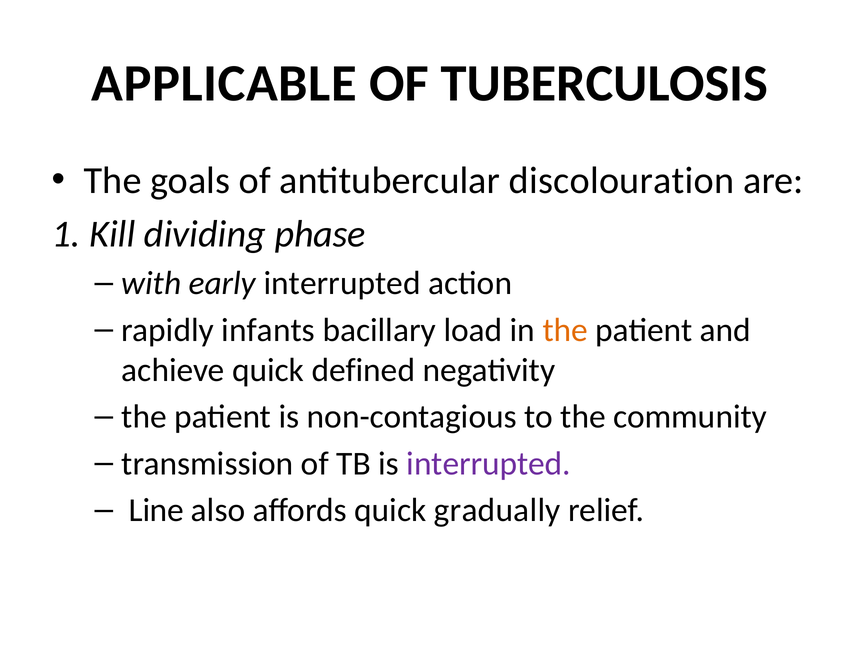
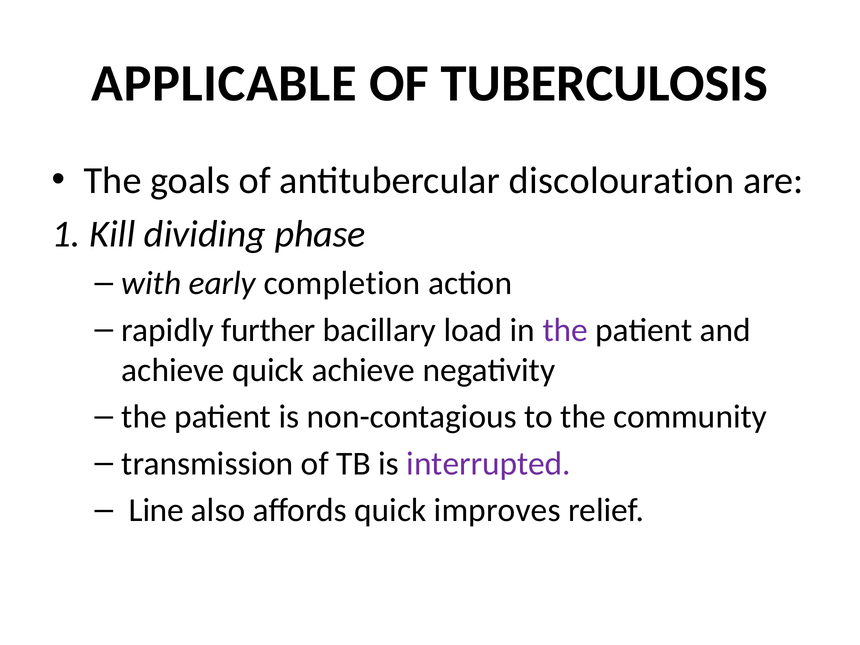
early interrupted: interrupted -> completion
infants: infants -> further
the at (565, 330) colour: orange -> purple
quick defined: defined -> achieve
gradually: gradually -> improves
